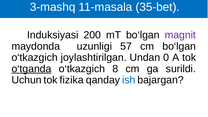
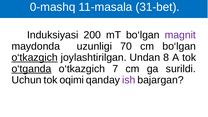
3-mashq: 3-mashq -> 0-mashq
35-bet: 35-bet -> 31-bet
57: 57 -> 70
o‘tkazgich at (35, 58) underline: none -> present
0: 0 -> 8
8: 8 -> 7
fizika: fizika -> oqimi
ish colour: blue -> purple
